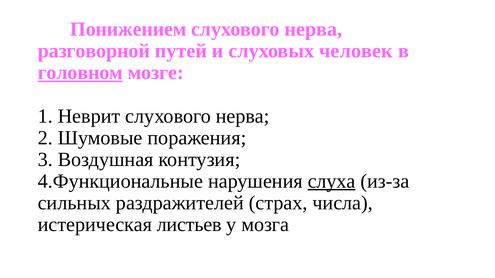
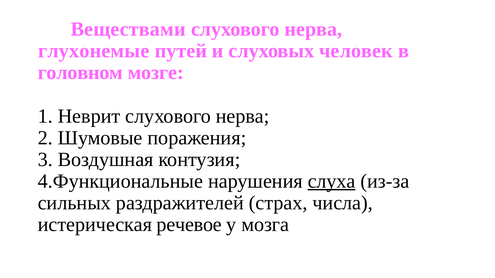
Понижением: Понижением -> Веществами
разговорной: разговорной -> глухонемые
головном underline: present -> none
листьев: листьев -> речевое
